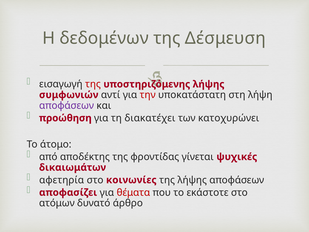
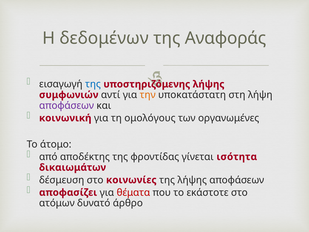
Δέσμευση: Δέσμευση -> Αναφοράς
της at (93, 84) colour: red -> blue
την colour: red -> orange
προώθηση: προώθηση -> κοινωνική
διακατέχει: διακατέχει -> ομολόγους
κατοχυρώνει: κατοχυρώνει -> οργανωμένες
ψυχικές: ψυχικές -> ισότητα
αφετηρία: αφετηρία -> δέσμευση
